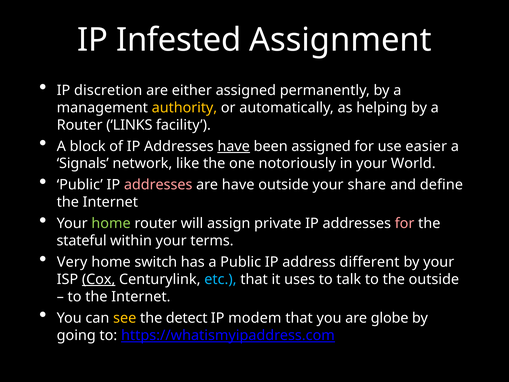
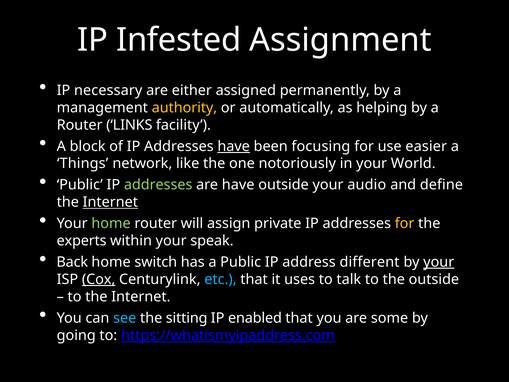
discretion: discretion -> necessary
been assigned: assigned -> focusing
Signals: Signals -> Things
addresses at (158, 185) colour: pink -> light green
share: share -> audio
Internet at (110, 202) underline: none -> present
for at (405, 223) colour: pink -> yellow
stateful: stateful -> experts
terms: terms -> speak
Very: Very -> Back
your at (439, 262) underline: none -> present
see colour: yellow -> light blue
detect: detect -> sitting
modem: modem -> enabled
globe: globe -> some
